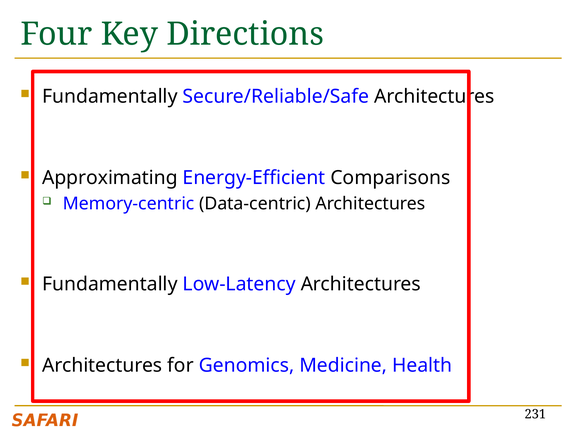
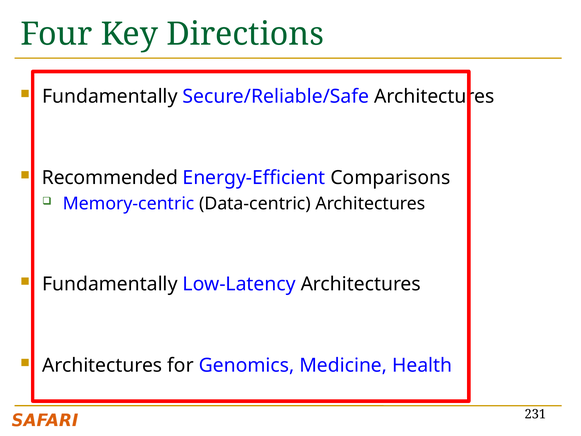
Approximating: Approximating -> Recommended
